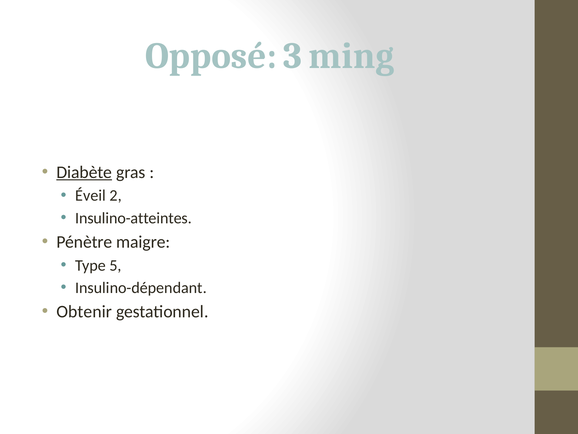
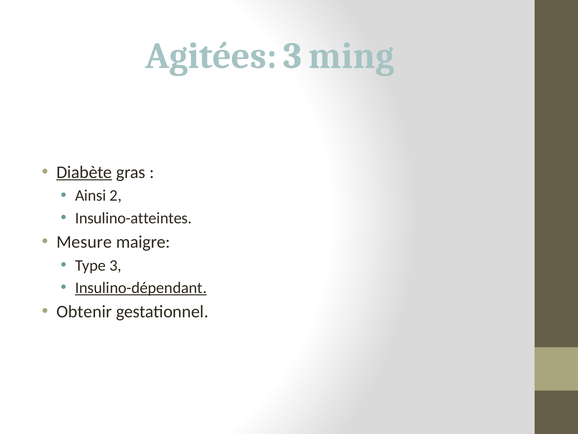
Opposé: Opposé -> Agitées
Éveil: Éveil -> Ainsi
Pénètre: Pénètre -> Mesure
Type 5: 5 -> 3
Insulino-dépendant underline: none -> present
